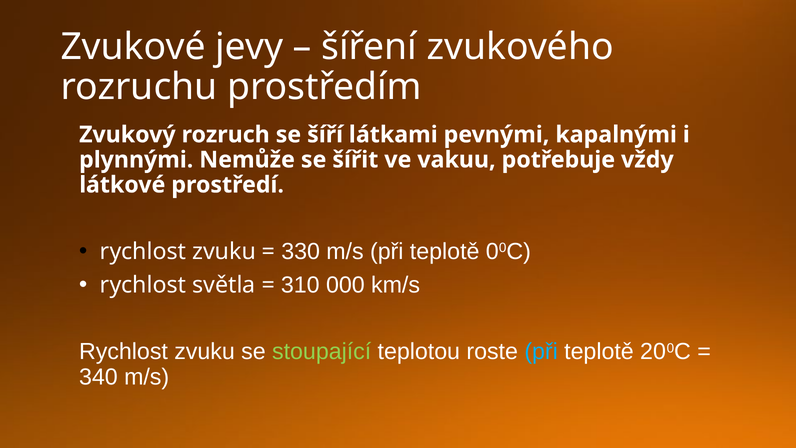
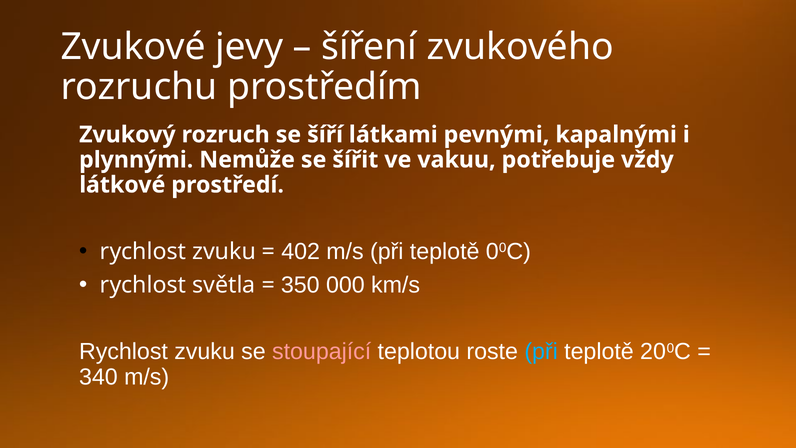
330: 330 -> 402
310: 310 -> 350
stoupající colour: light green -> pink
